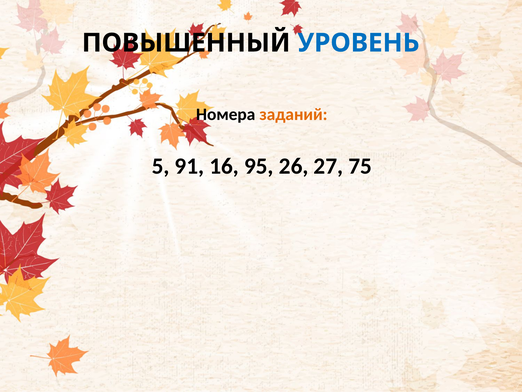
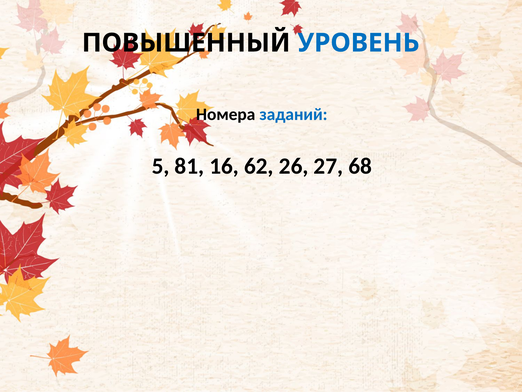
заданий colour: orange -> blue
91: 91 -> 81
95: 95 -> 62
75: 75 -> 68
